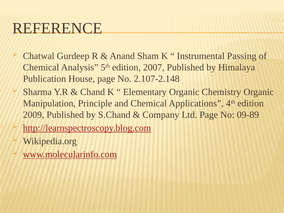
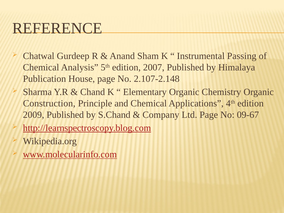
Manipulation: Manipulation -> Construction
09-89: 09-89 -> 09-67
